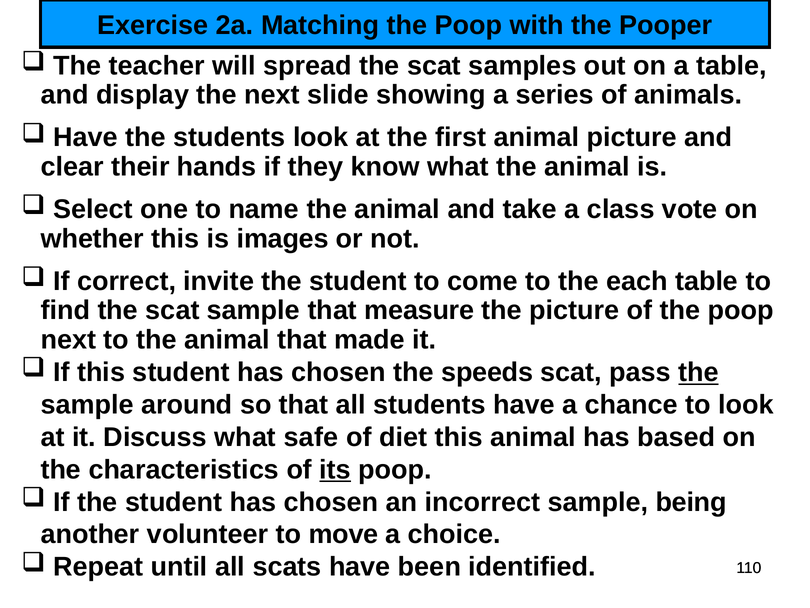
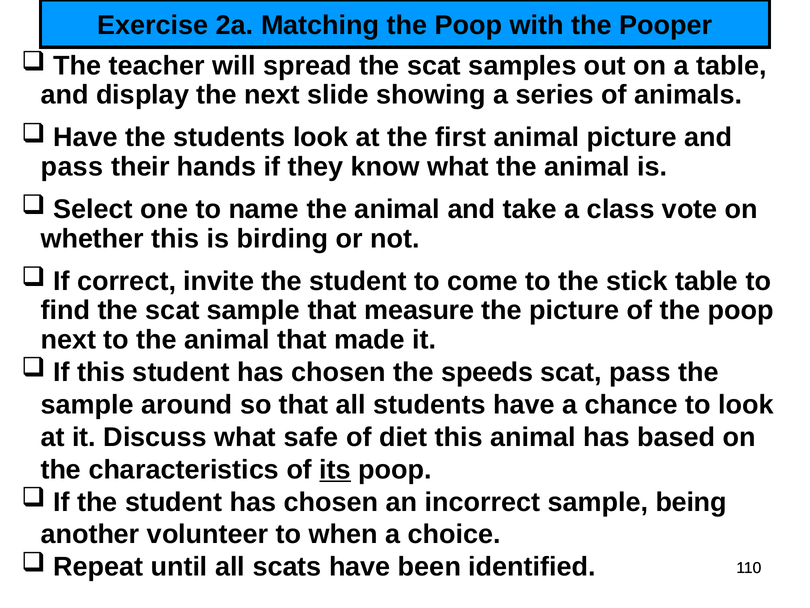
clear at (72, 167): clear -> pass
images: images -> birding
each: each -> stick
the at (699, 372) underline: present -> none
move: move -> when
